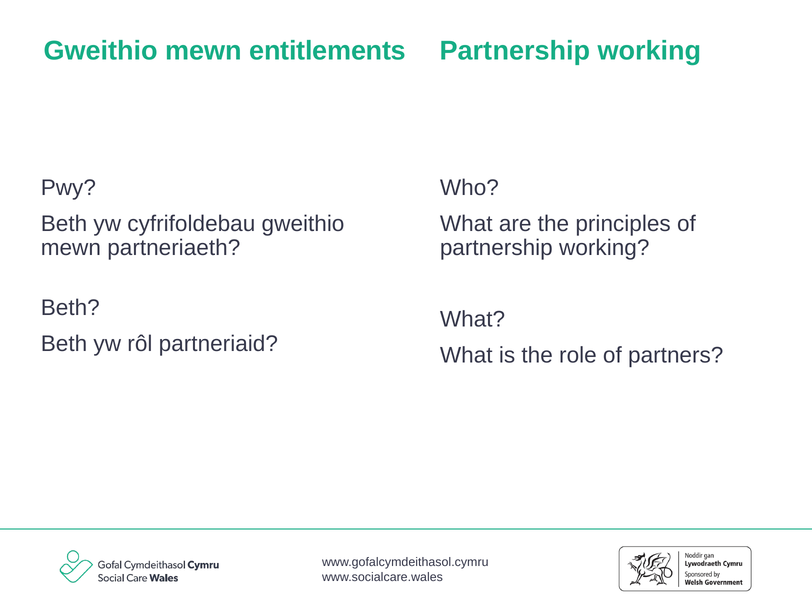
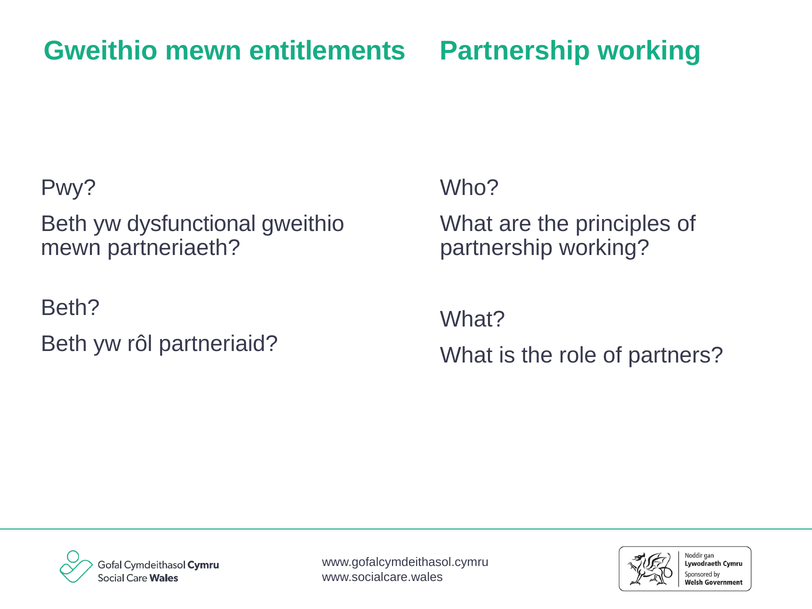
cyfrifoldebau: cyfrifoldebau -> dysfunctional
